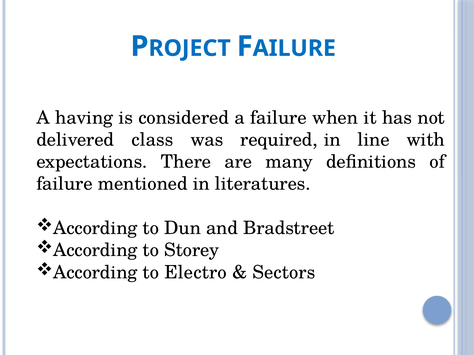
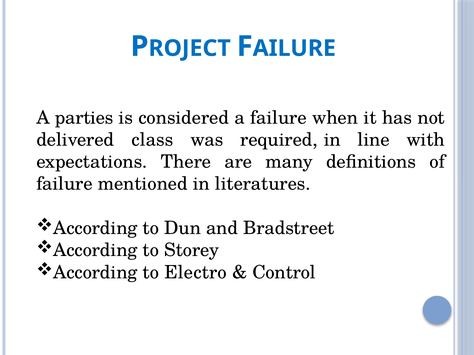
having: having -> parties
Sectors: Sectors -> Control
